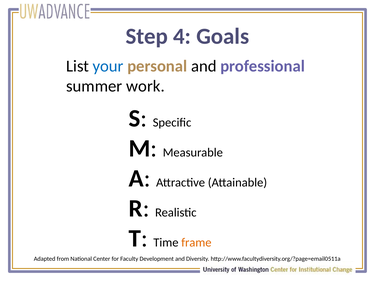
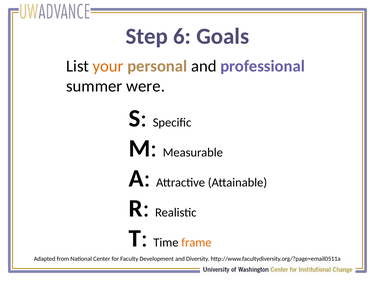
4: 4 -> 6
your colour: blue -> orange
work: work -> were
